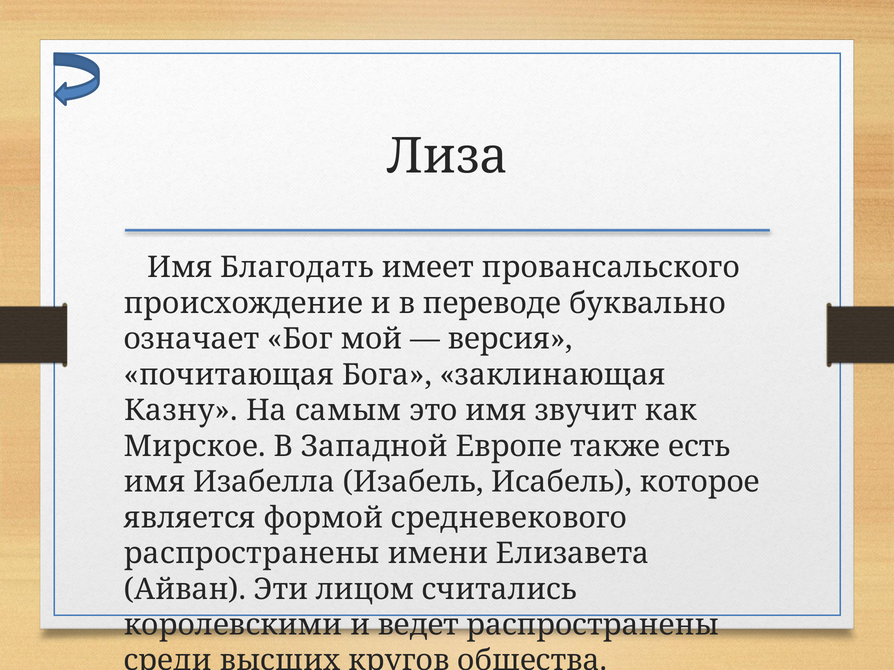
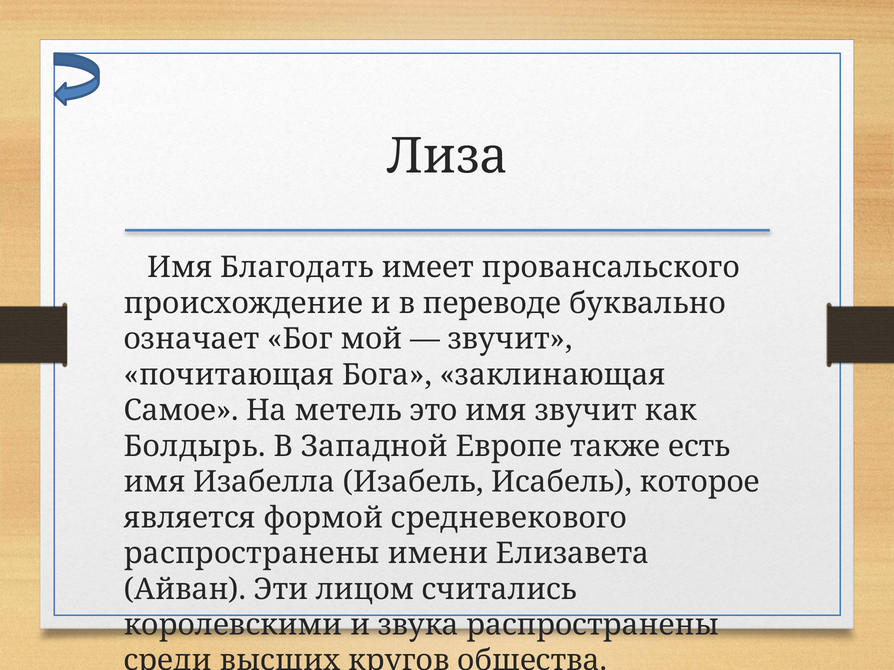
версия at (510, 339): версия -> звучит
Казну: Казну -> Самое
самым: самым -> метель
Мирское: Мирское -> Болдырь
ведет: ведет -> звука
